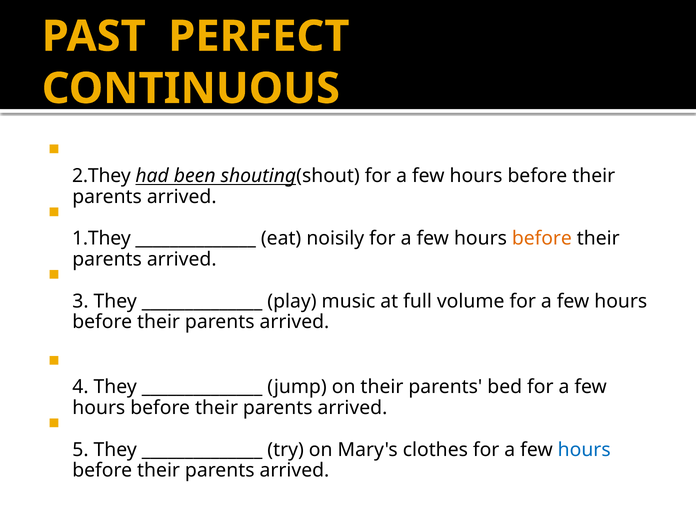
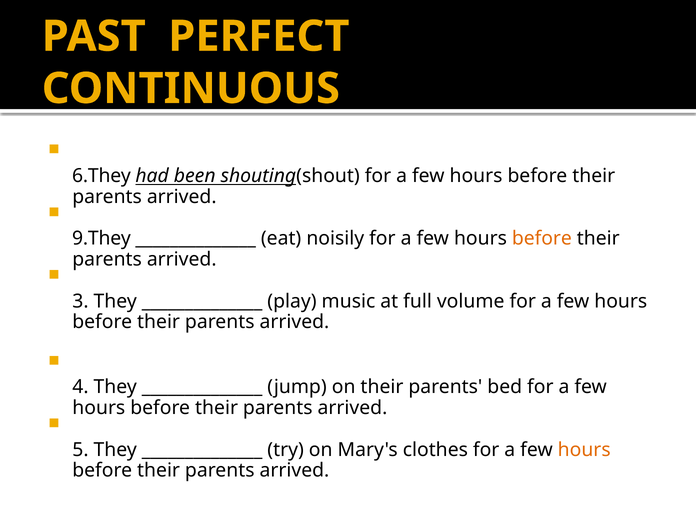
2.They: 2.They -> 6.They
1.They: 1.They -> 9.They
hours at (584, 450) colour: blue -> orange
